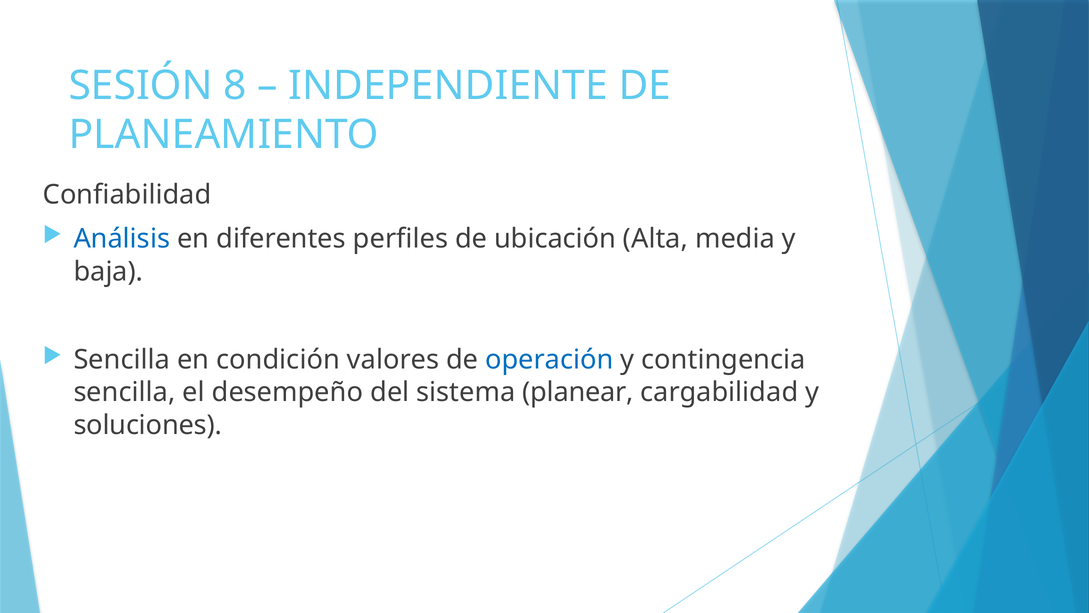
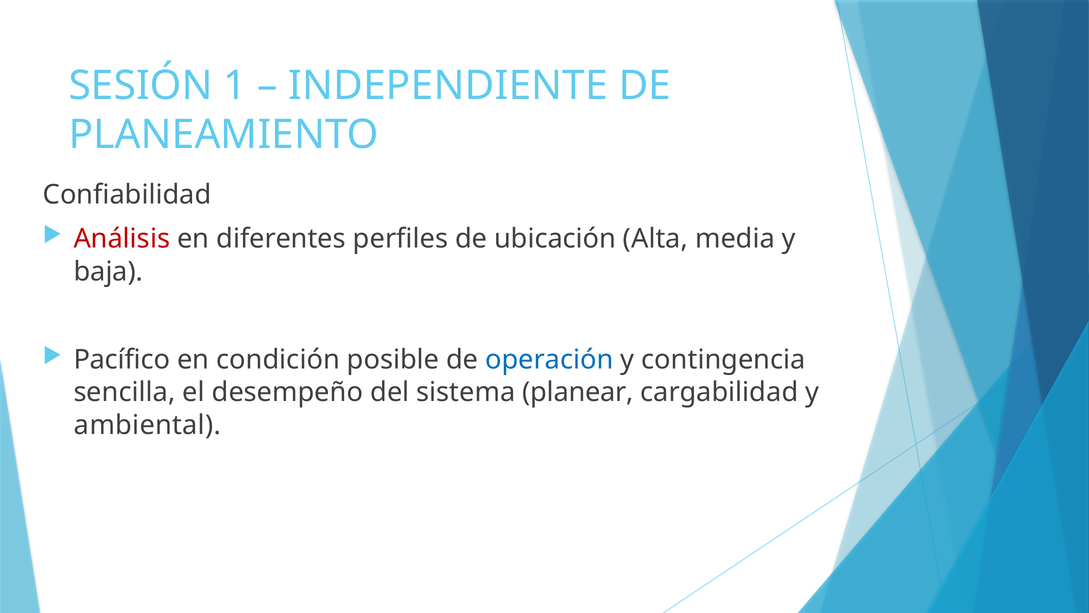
8: 8 -> 1
Análisis colour: blue -> red
Sencilla at (122, 359): Sencilla -> Pacífico
valores: valores -> posible
soluciones: soluciones -> ambiental
